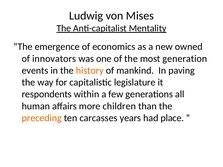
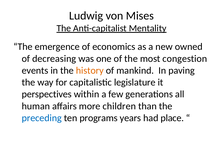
innovators: innovators -> decreasing
generation: generation -> congestion
respondents: respondents -> perspectives
preceding colour: orange -> blue
carcasses: carcasses -> programs
